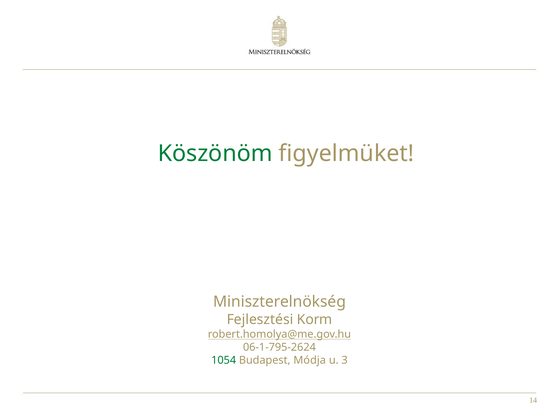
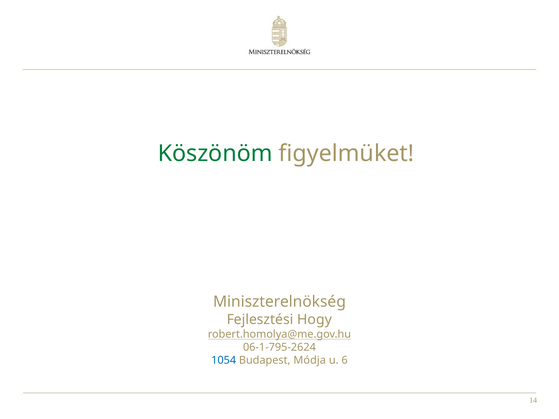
Korm: Korm -> Hogy
1054 colour: green -> blue
3: 3 -> 6
